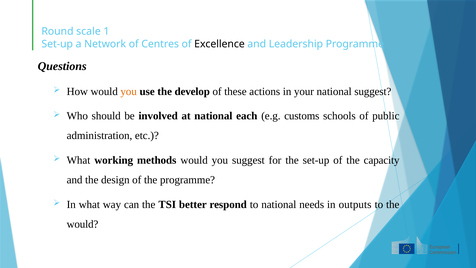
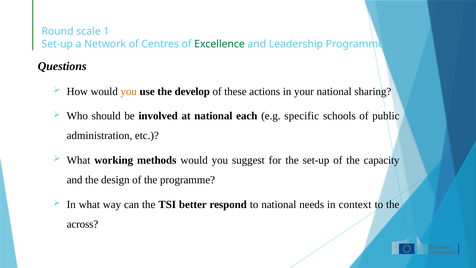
Excellence colour: black -> green
national suggest: suggest -> sharing
customs: customs -> specific
outputs: outputs -> context
would at (82, 224): would -> across
